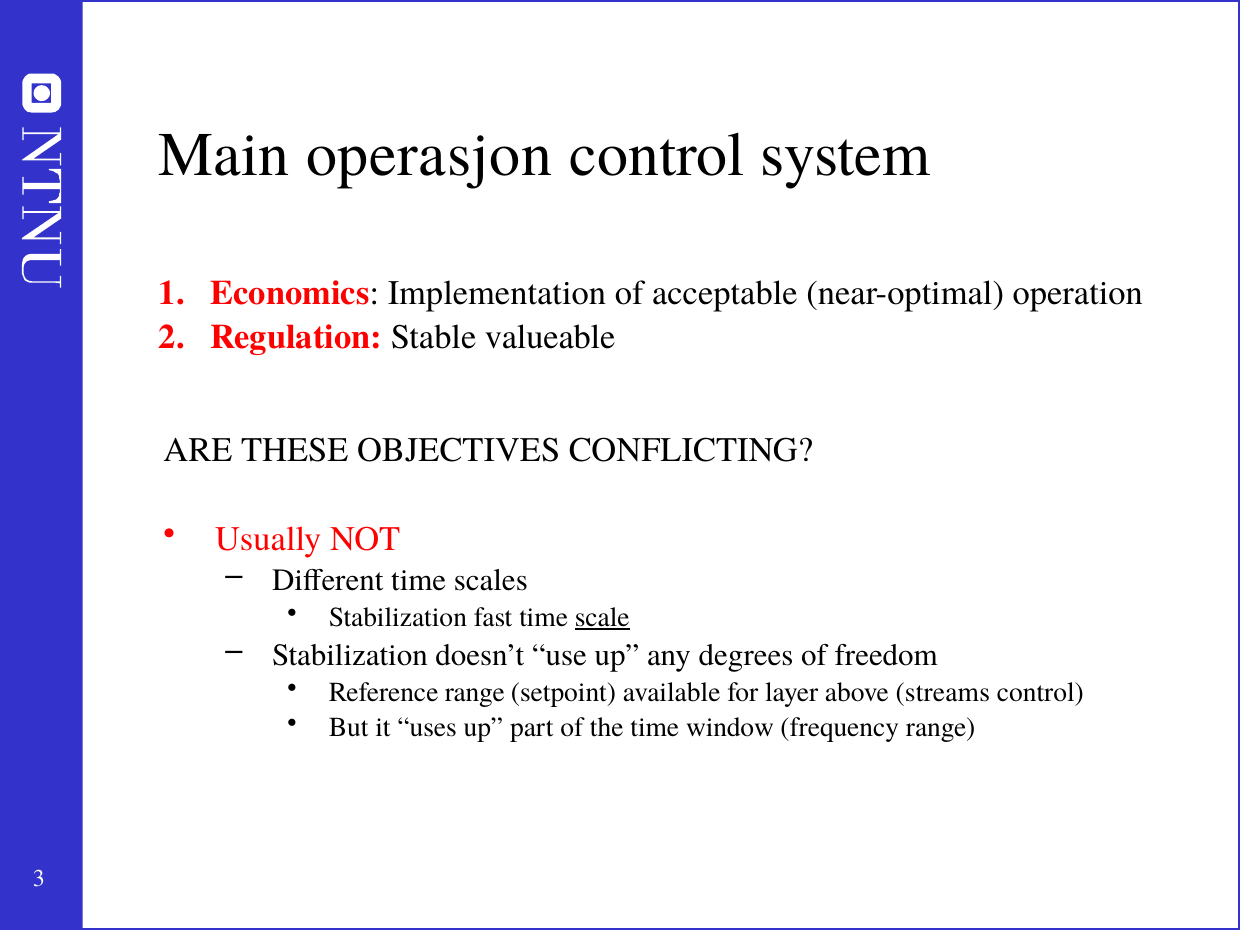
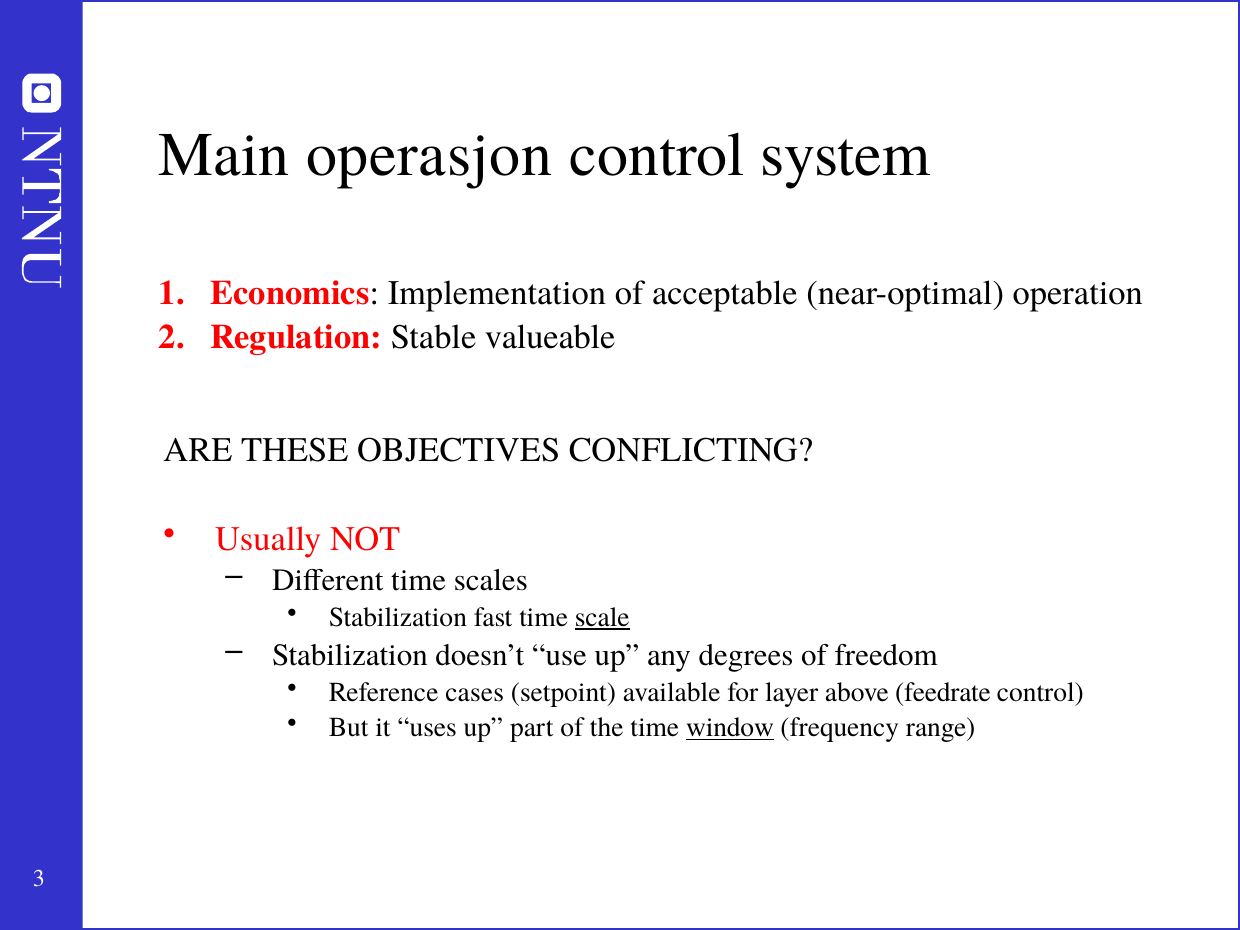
Reference range: range -> cases
streams: streams -> feedrate
window underline: none -> present
